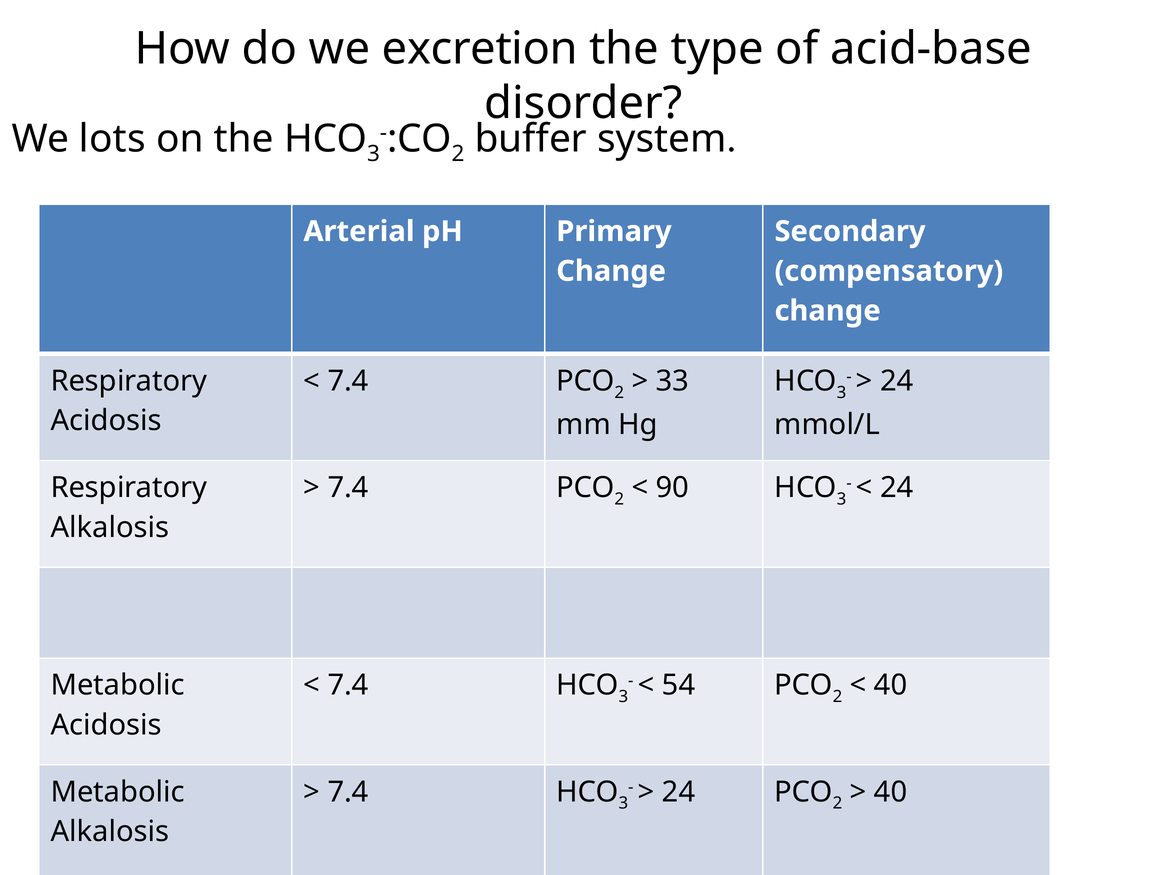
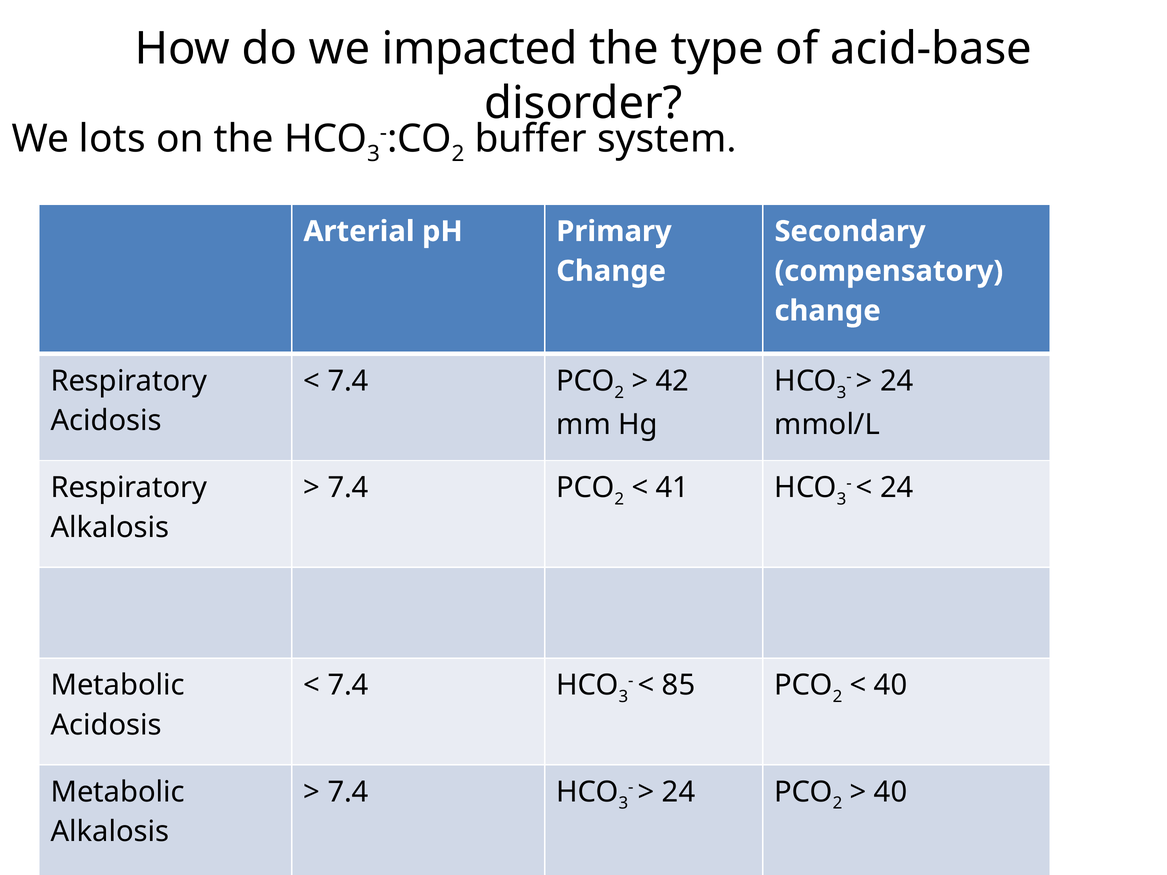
excretion: excretion -> impacted
33: 33 -> 42
90: 90 -> 41
54: 54 -> 85
